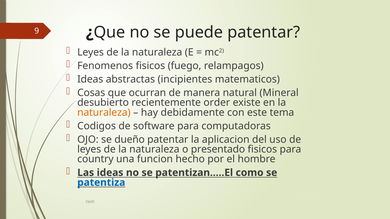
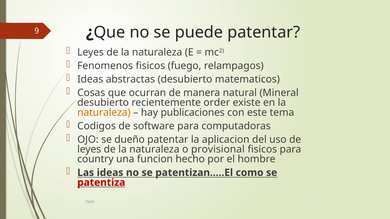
abstractas incipientes: incipientes -> desubierto
debidamente: debidamente -> publicaciones
presentado: presentado -> provisional
patentiza colour: blue -> red
